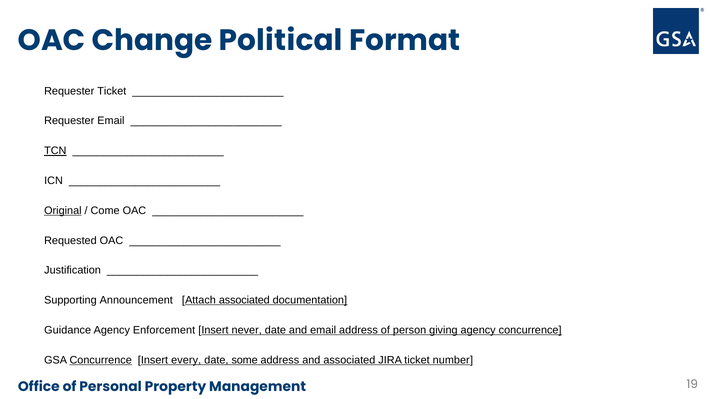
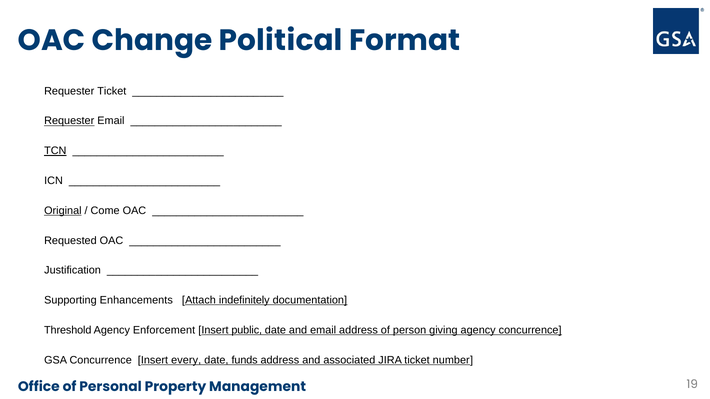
Requester at (69, 121) underline: none -> present
Announcement: Announcement -> Enhancements
Attach associated: associated -> indefinitely
Guidance: Guidance -> Threshold
never: never -> public
Concurrence at (101, 360) underline: present -> none
some: some -> funds
